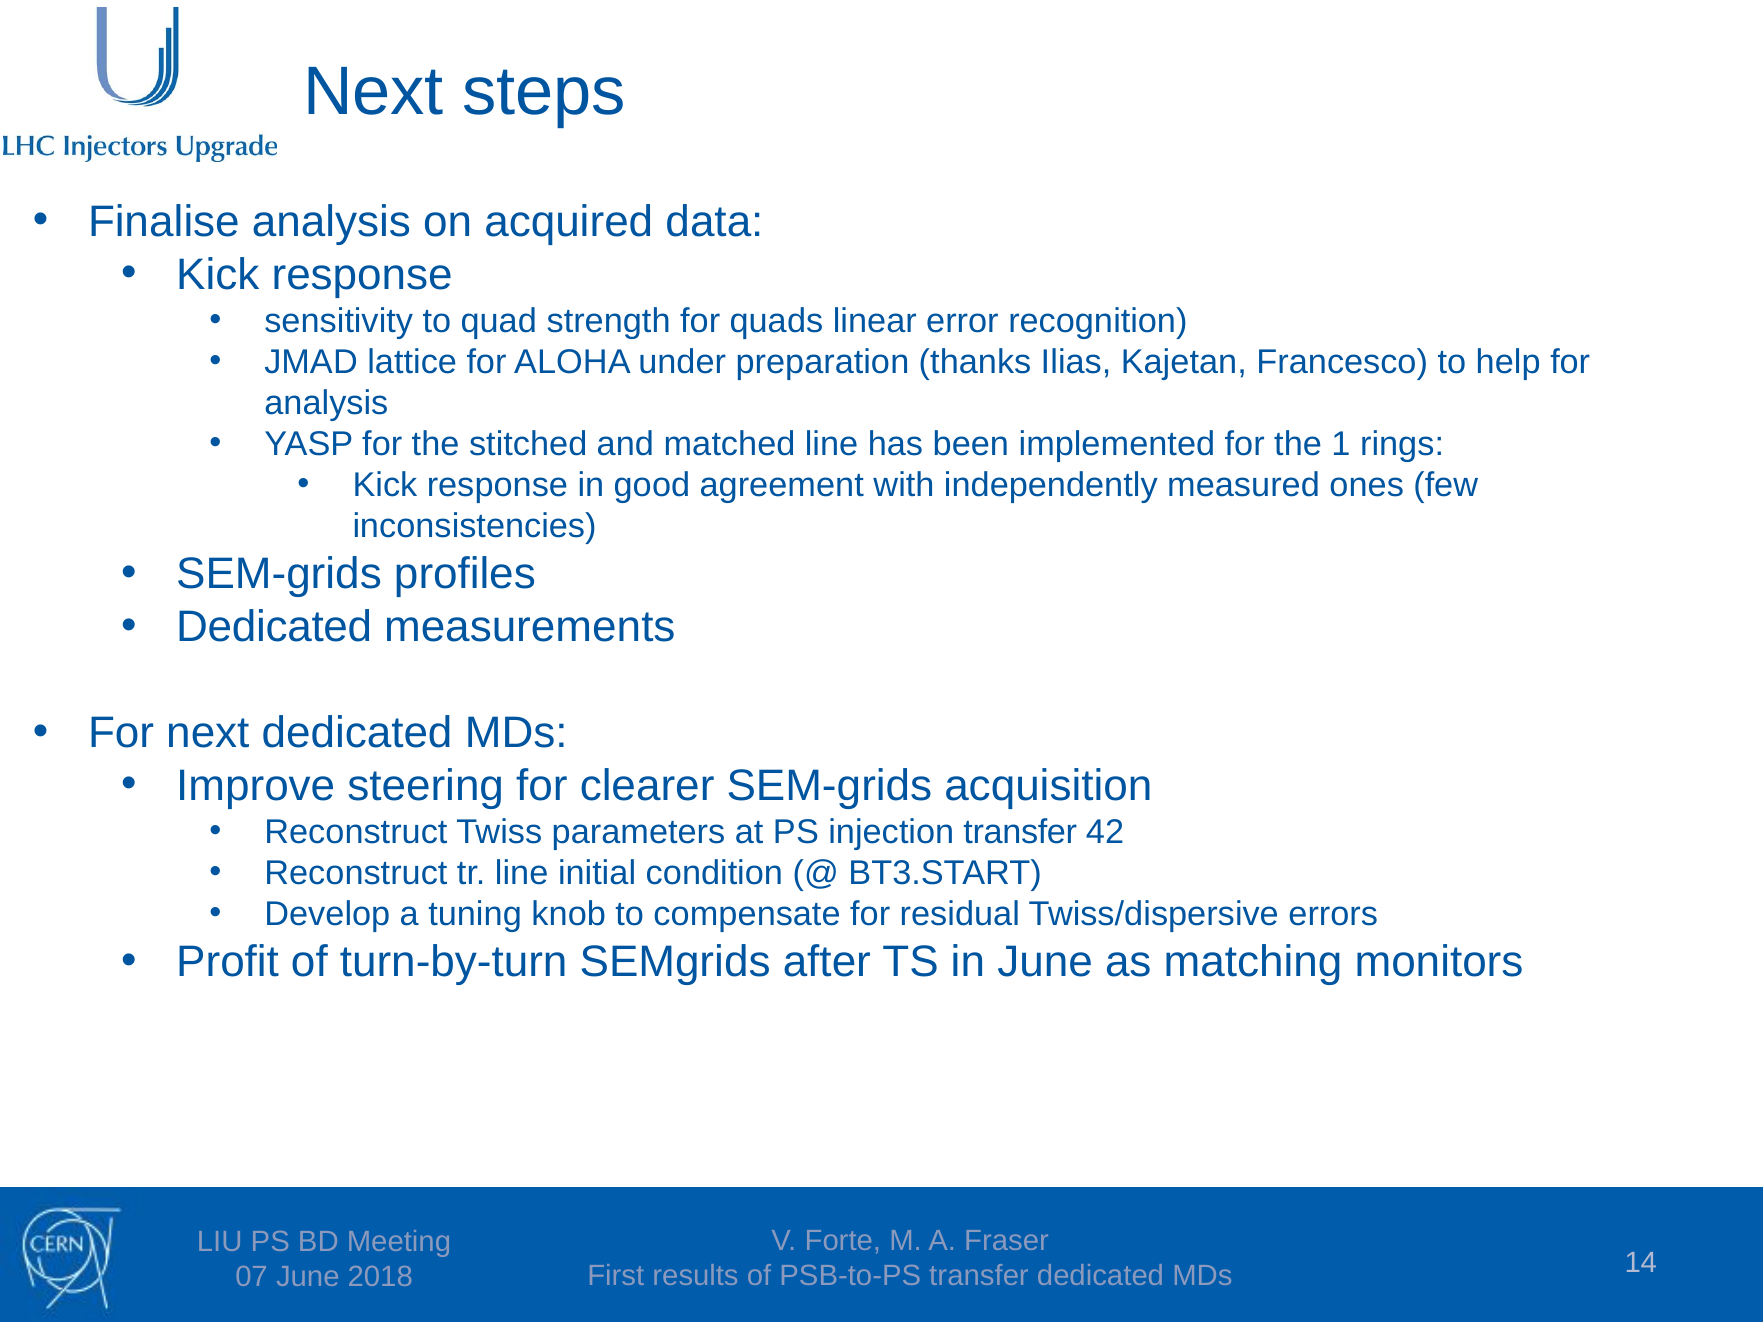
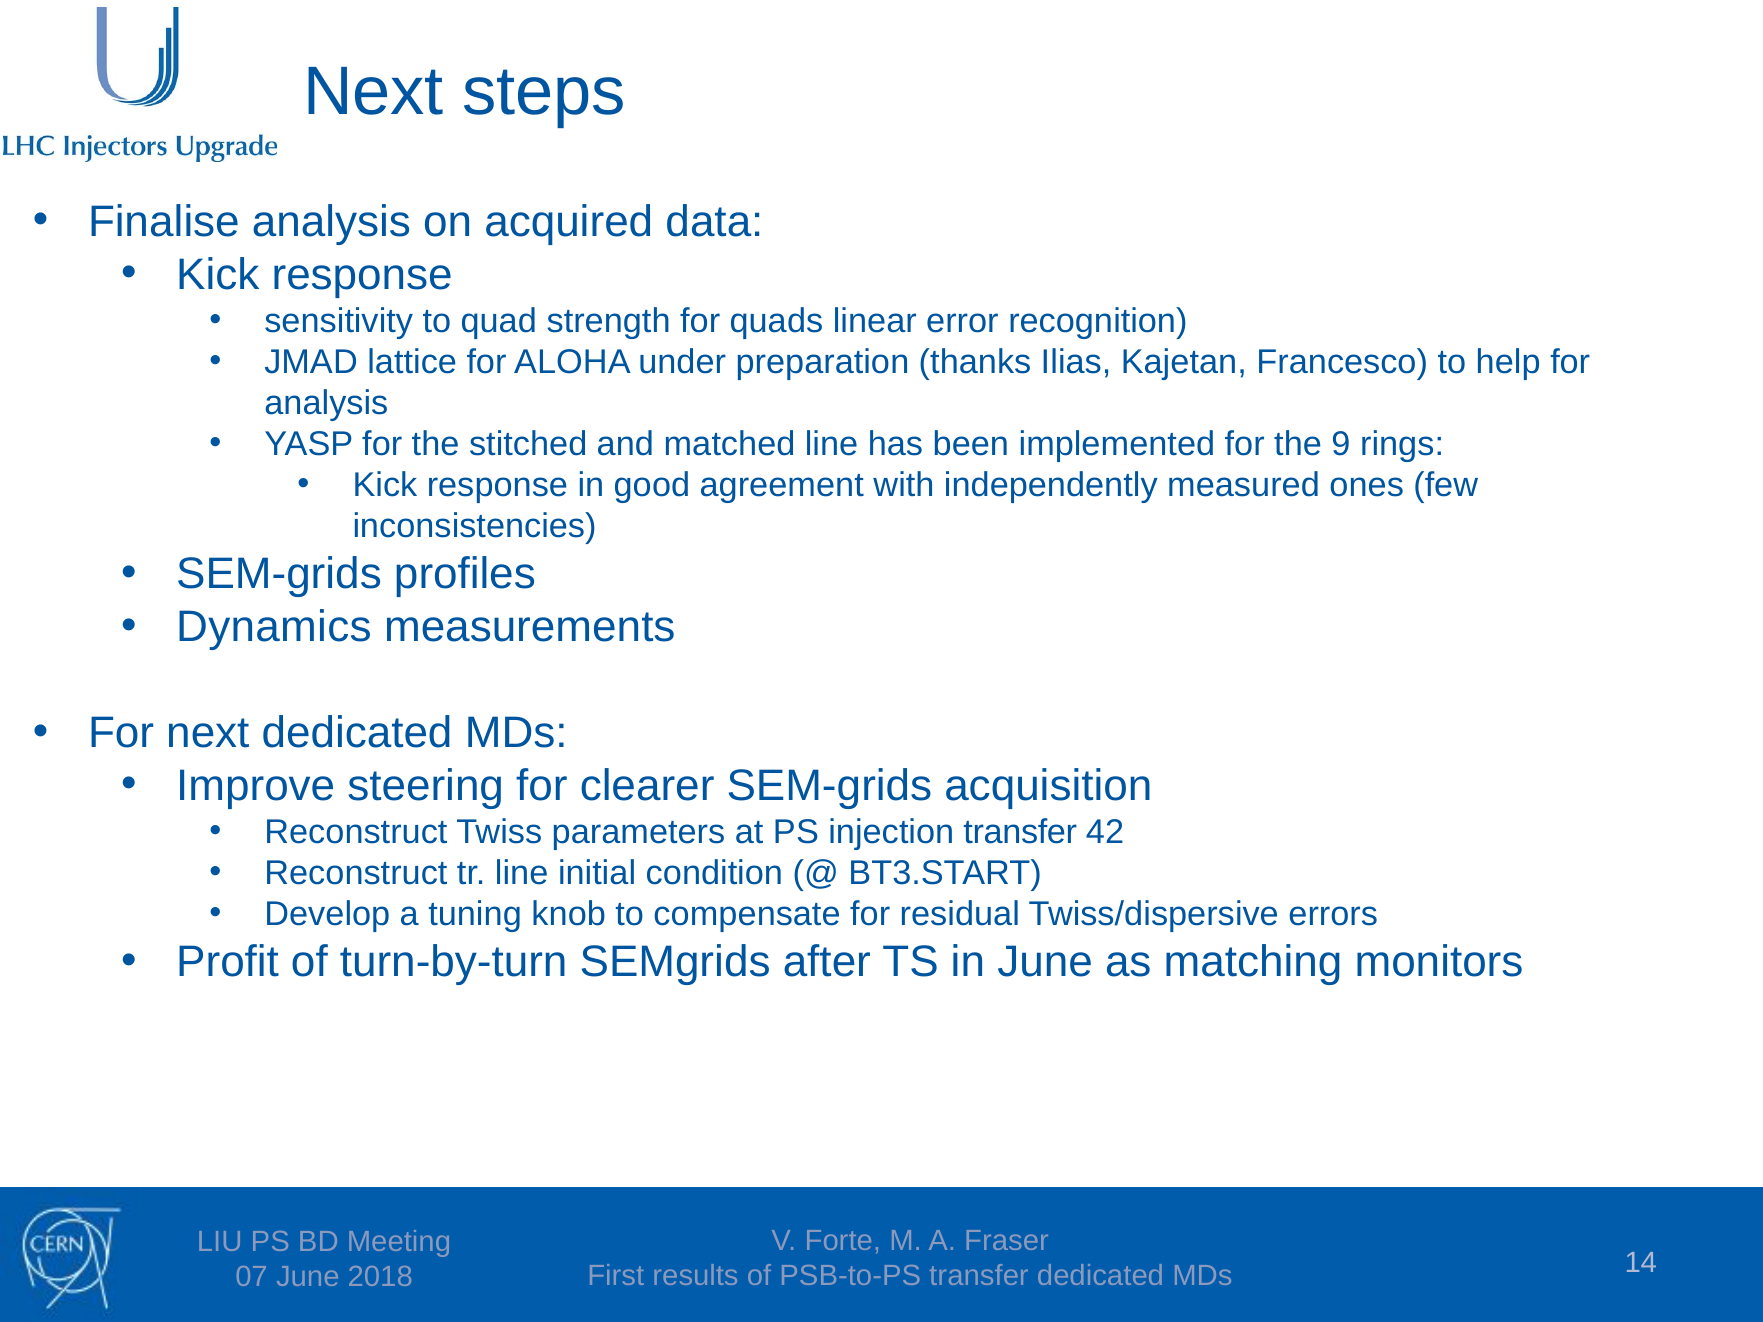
1: 1 -> 9
Dedicated at (274, 627): Dedicated -> Dynamics
